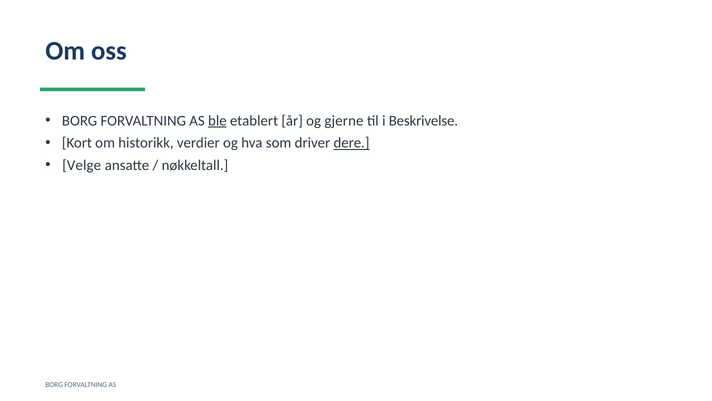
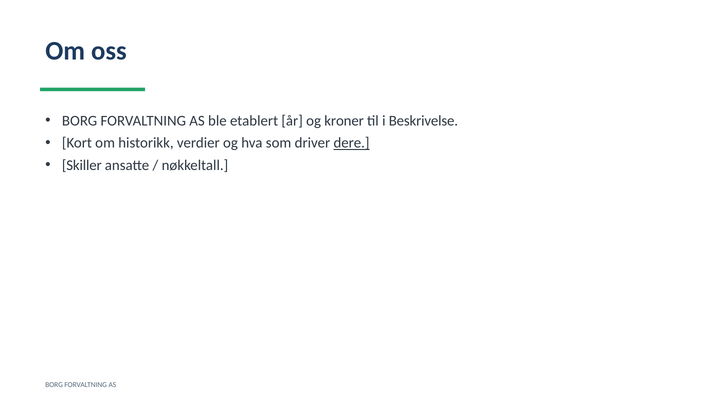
ble underline: present -> none
gjerne: gjerne -> kroner
Velge: Velge -> Skiller
